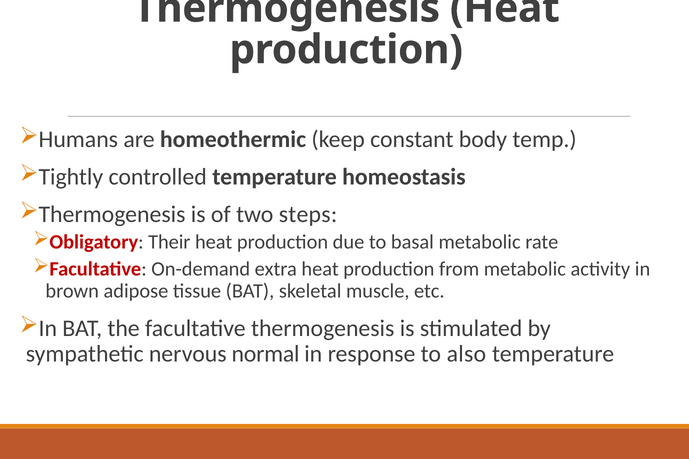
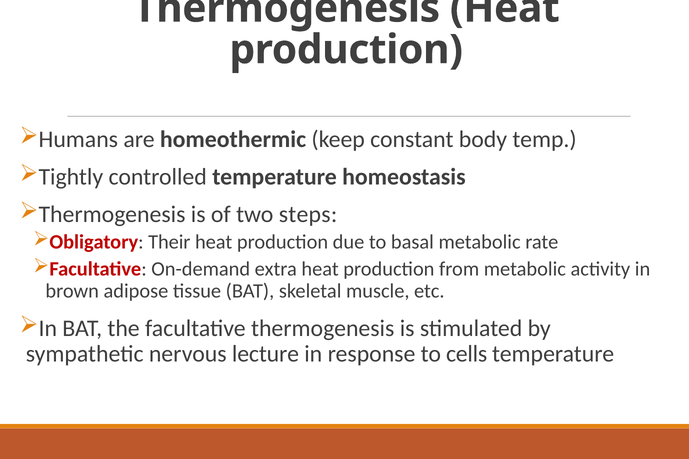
normal: normal -> lecture
also: also -> cells
